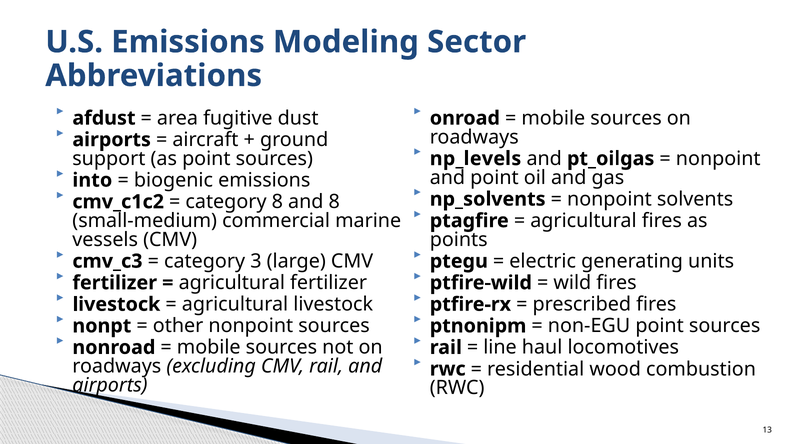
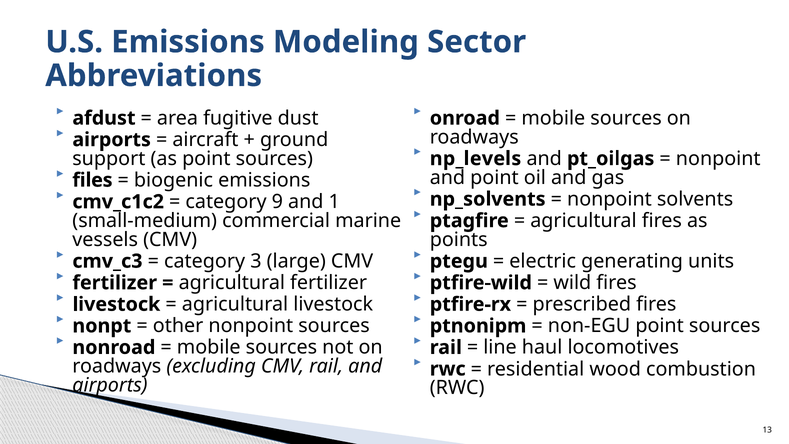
into: into -> files
category 8: 8 -> 9
and 8: 8 -> 1
